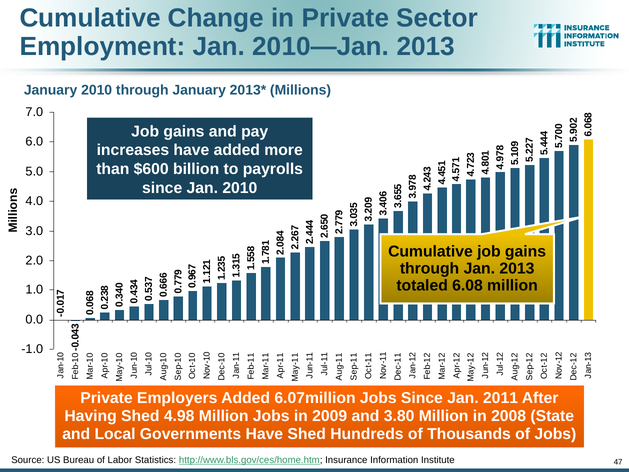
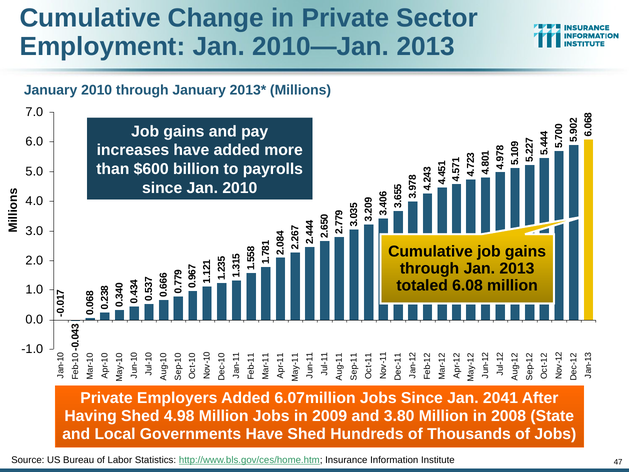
2011: 2011 -> 2041
